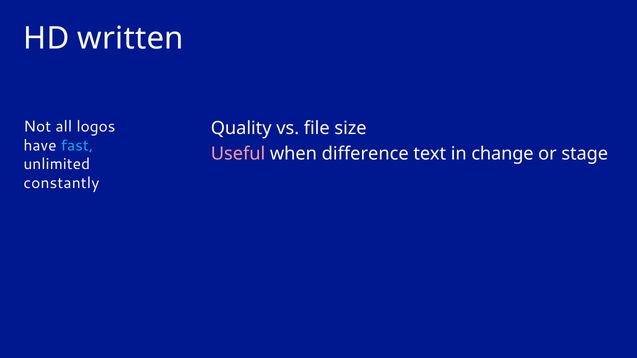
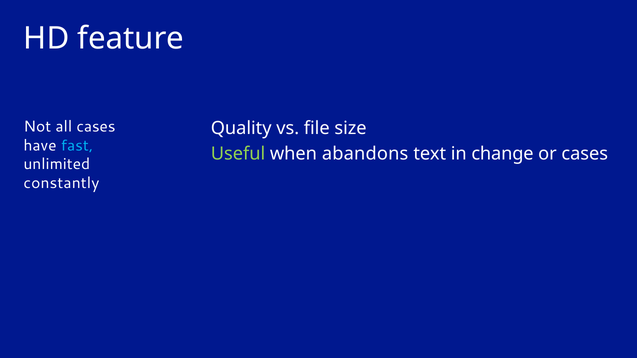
written: written -> feature
all logos: logos -> cases
Useful colour: pink -> light green
difference: difference -> abandons
or stage: stage -> cases
